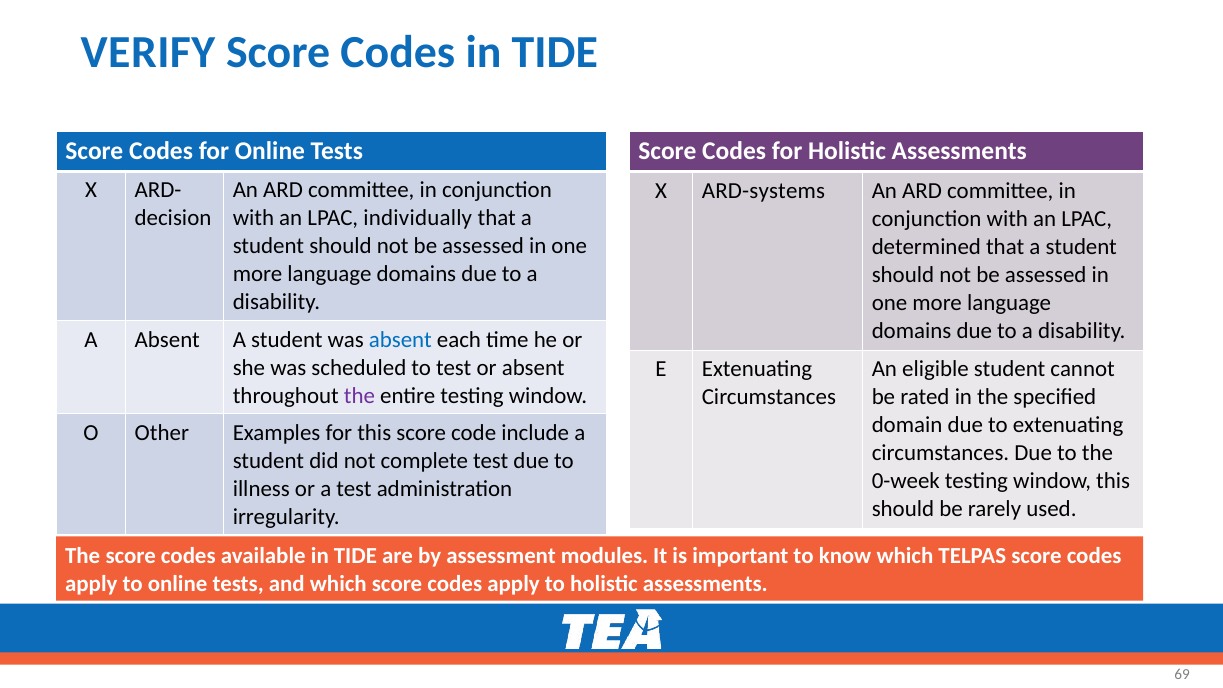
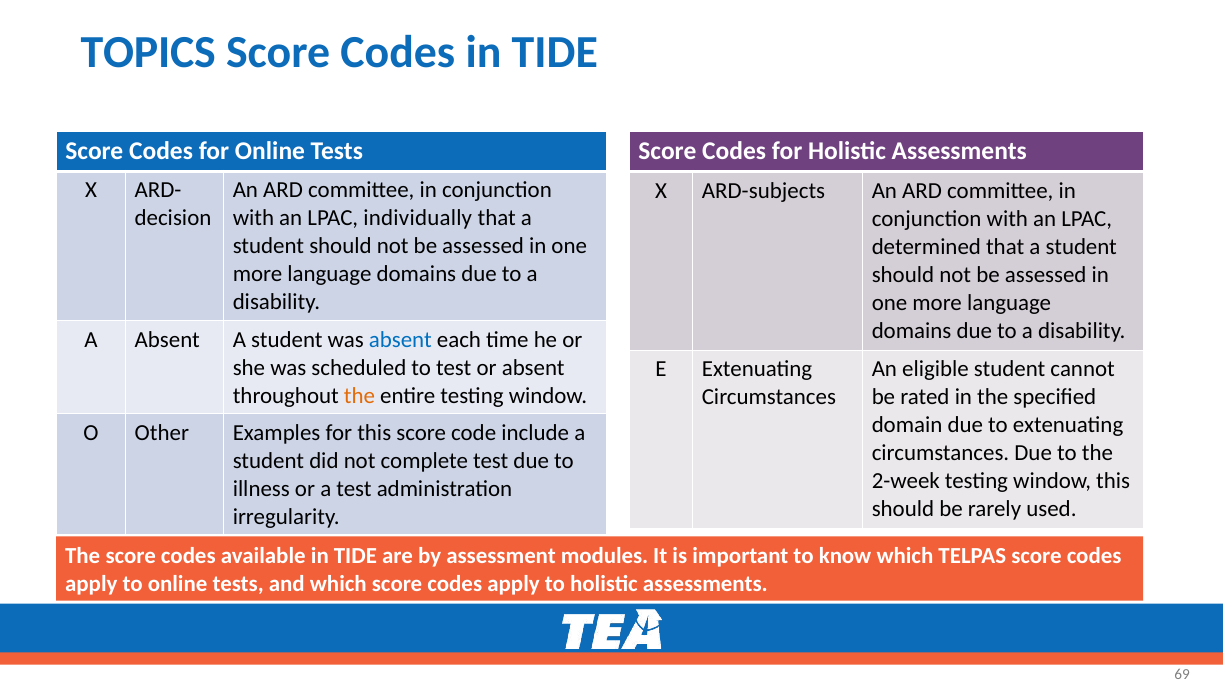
VERIFY: VERIFY -> TOPICS
ARD-systems: ARD-systems -> ARD-subjects
the at (360, 395) colour: purple -> orange
0-week: 0-week -> 2-week
